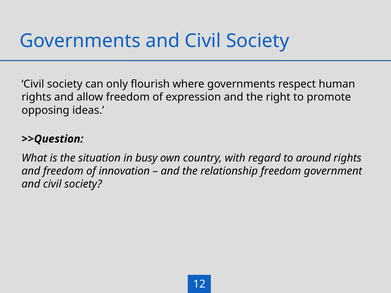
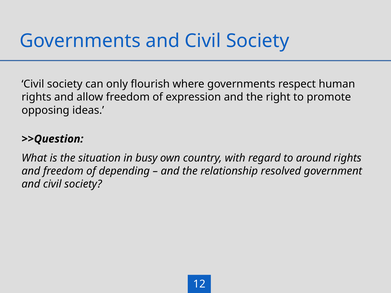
innovation: innovation -> depending
relationship freedom: freedom -> resolved
